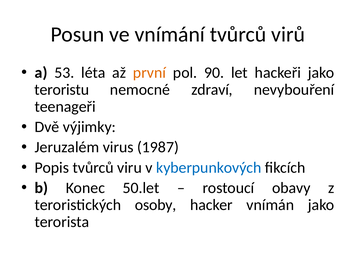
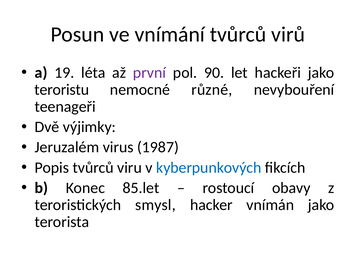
53: 53 -> 19
první colour: orange -> purple
zdraví: zdraví -> různé
50.let: 50.let -> 85.let
osoby: osoby -> smysl
